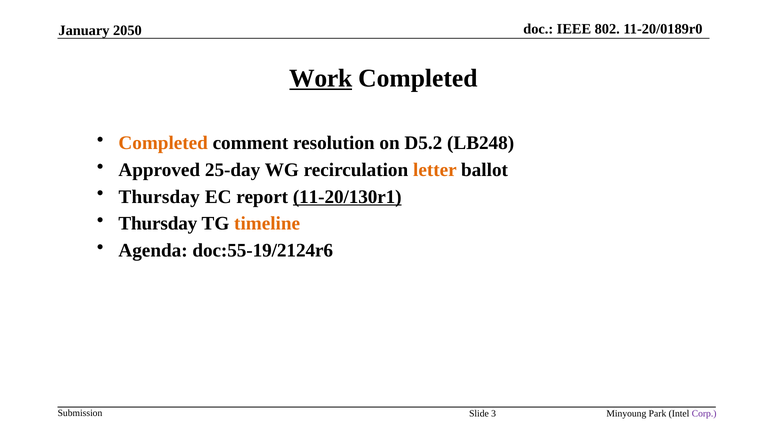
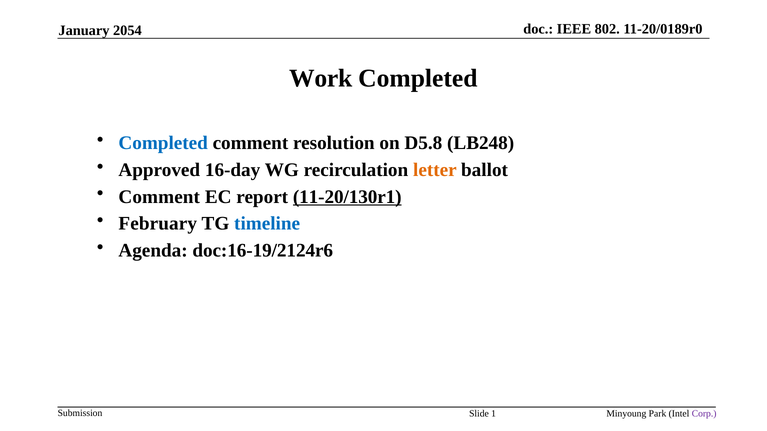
2050: 2050 -> 2054
Work underline: present -> none
Completed at (163, 143) colour: orange -> blue
D5.2: D5.2 -> D5.8
25-day: 25-day -> 16-day
Thursday at (159, 197): Thursday -> Comment
Thursday at (158, 224): Thursday -> February
timeline colour: orange -> blue
doc:55-19/2124r6: doc:55-19/2124r6 -> doc:16-19/2124r6
3: 3 -> 1
